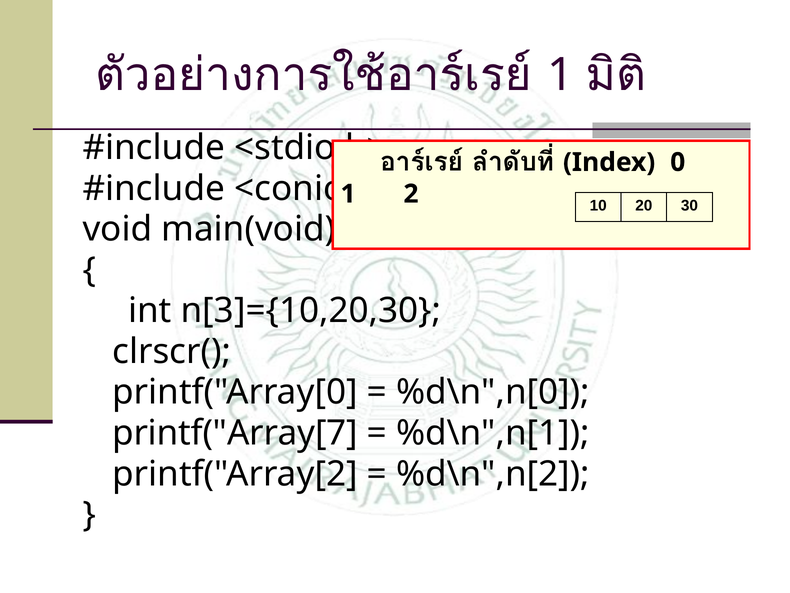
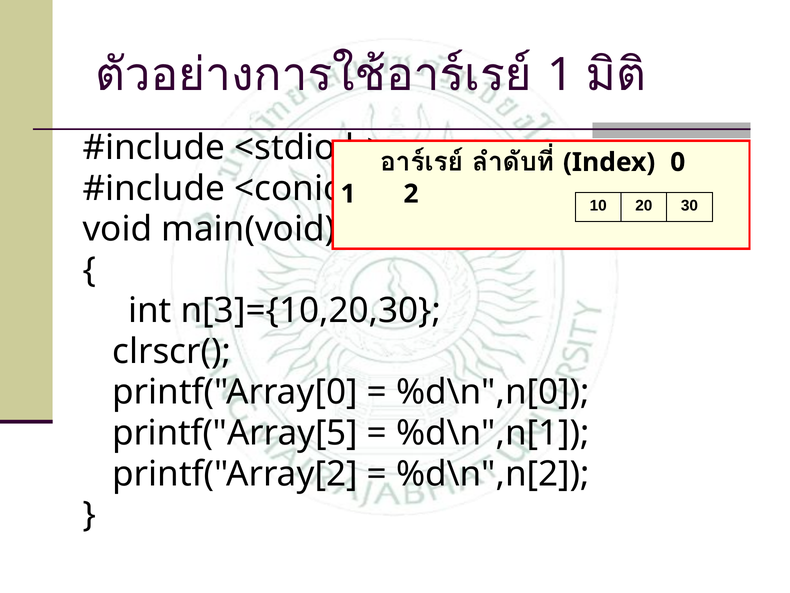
printf("Array[7: printf("Array[7 -> printf("Array[5
